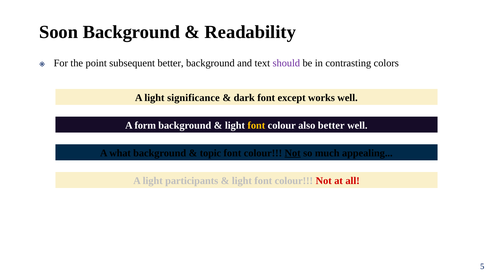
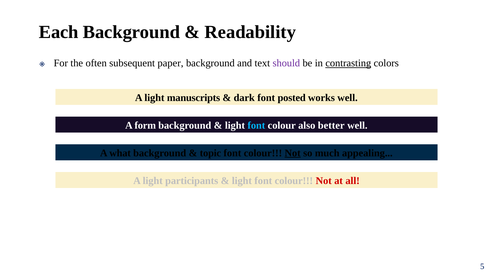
Soon: Soon -> Each
point: point -> often
subsequent better: better -> paper
contrasting underline: none -> present
significance: significance -> manuscripts
except: except -> posted
font at (256, 125) colour: yellow -> light blue
